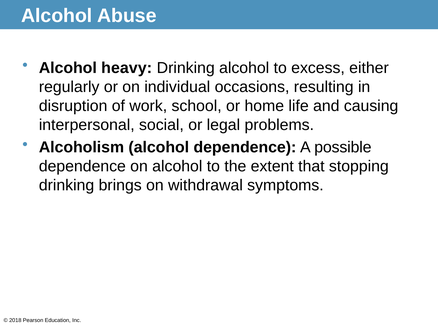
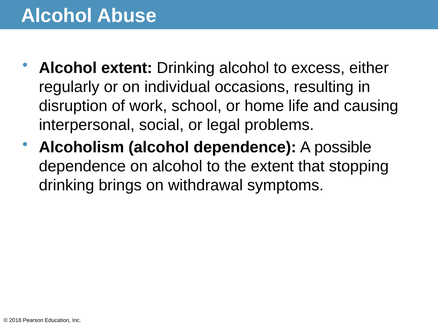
Alcohol heavy: heavy -> extent
